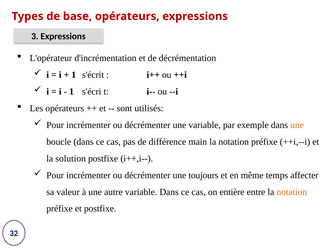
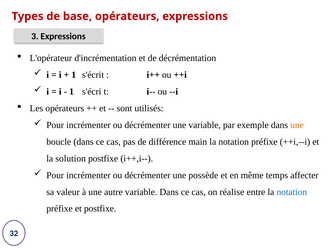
toujours: toujours -> possède
entière: entière -> réalise
notation at (292, 192) colour: orange -> blue
